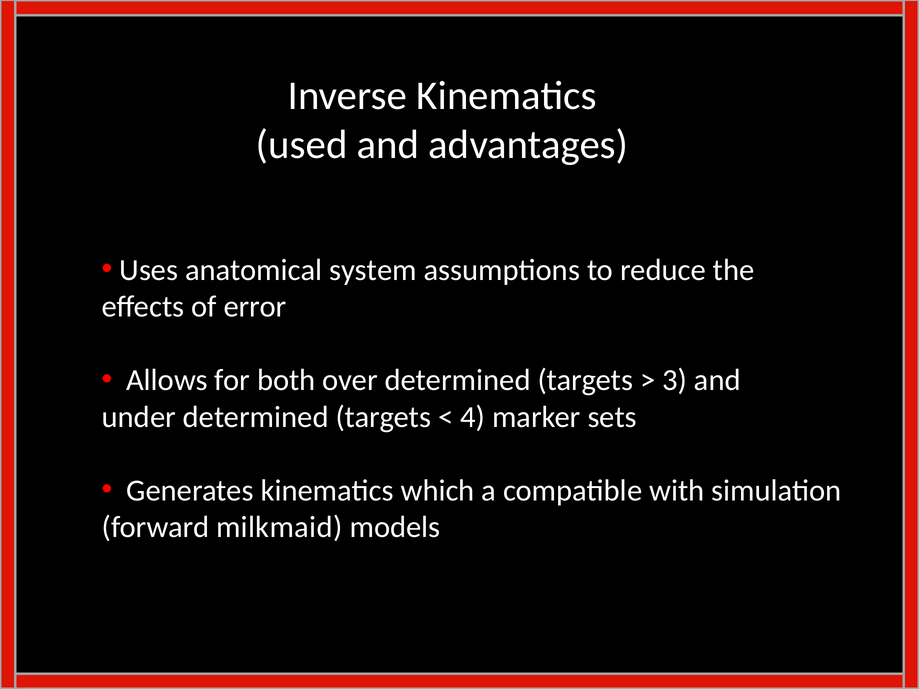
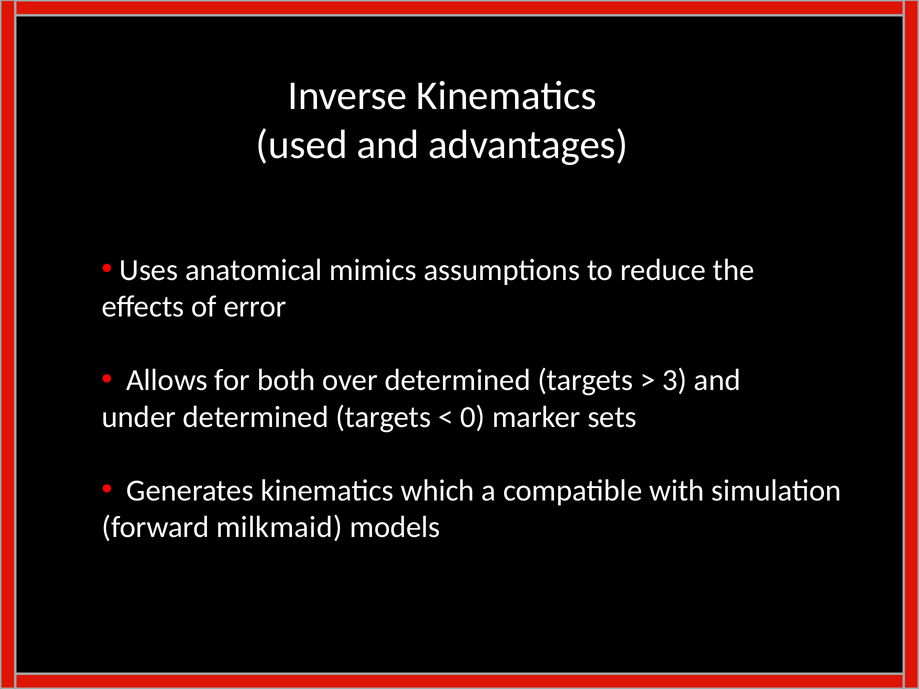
system: system -> mimics
4: 4 -> 0
